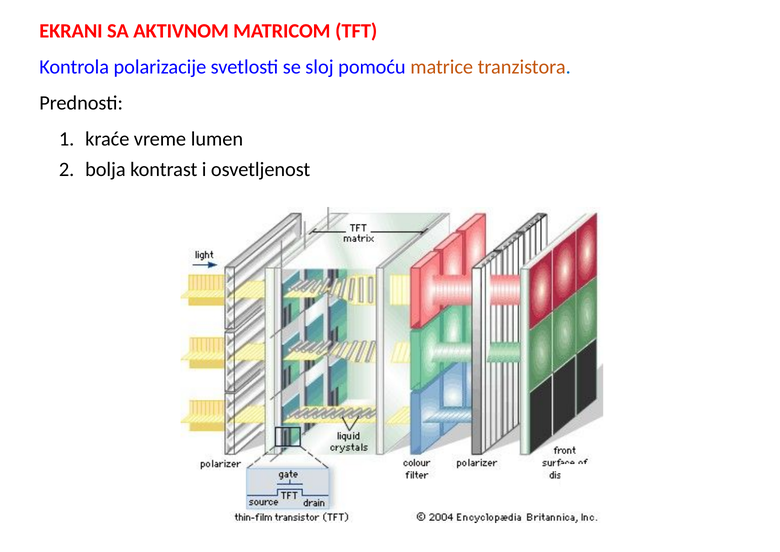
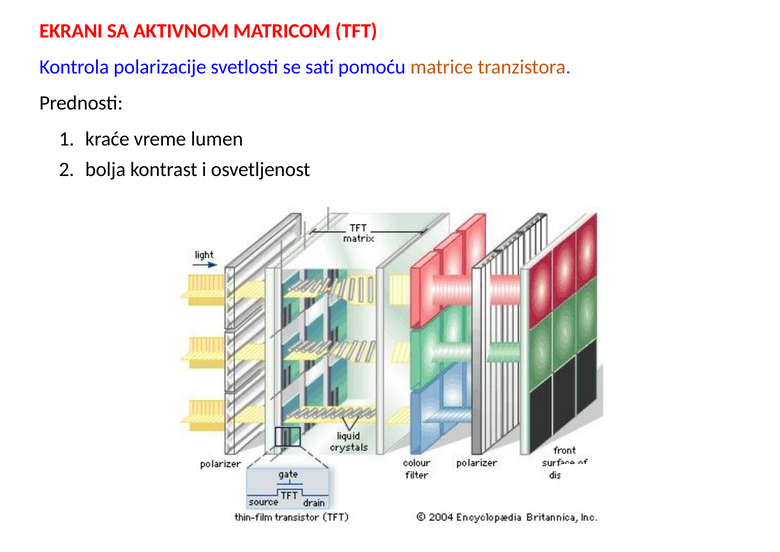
sloj: sloj -> sati
